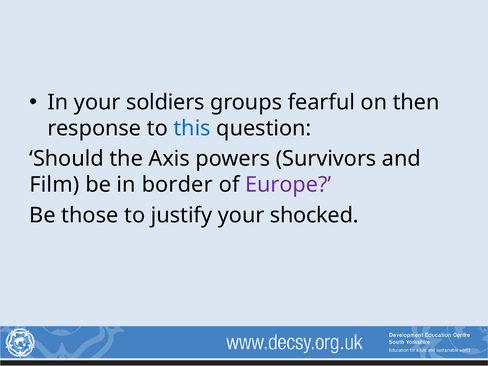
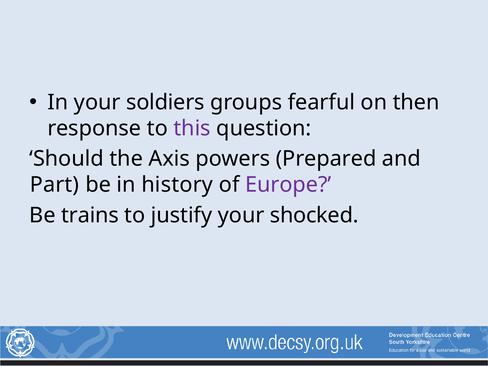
this colour: blue -> purple
Survivors: Survivors -> Prepared
Film: Film -> Part
border: border -> history
those: those -> trains
